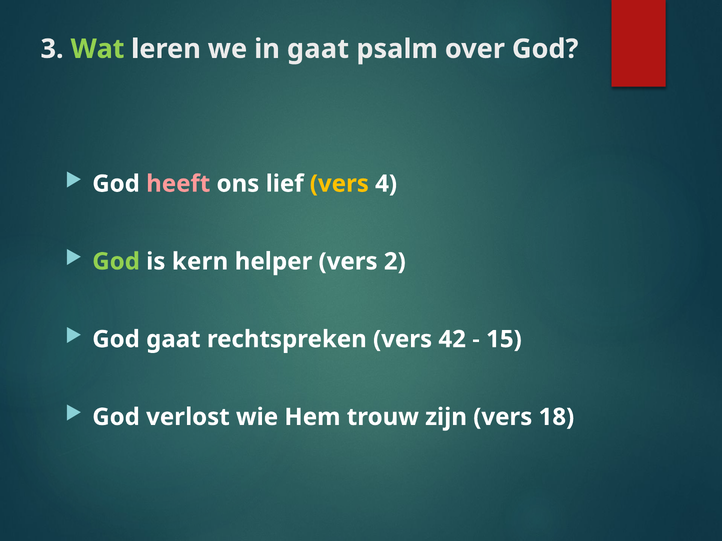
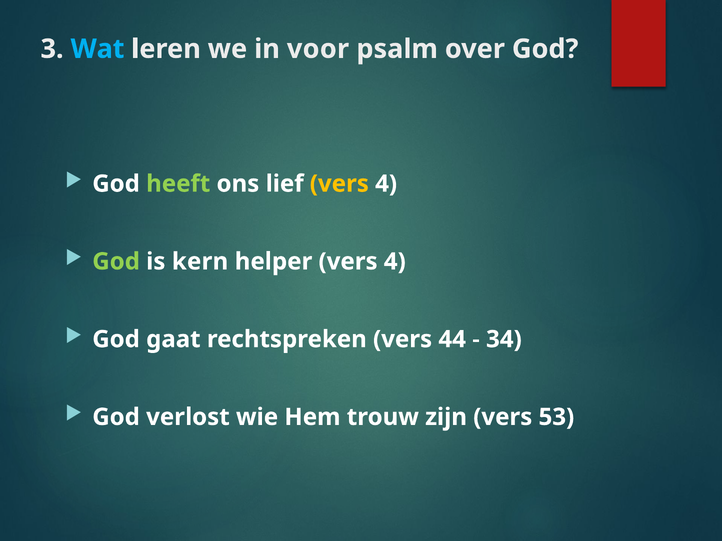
Wat colour: light green -> light blue
in gaat: gaat -> voor
heeft colour: pink -> light green
helper vers 2: 2 -> 4
42: 42 -> 44
15: 15 -> 34
18: 18 -> 53
